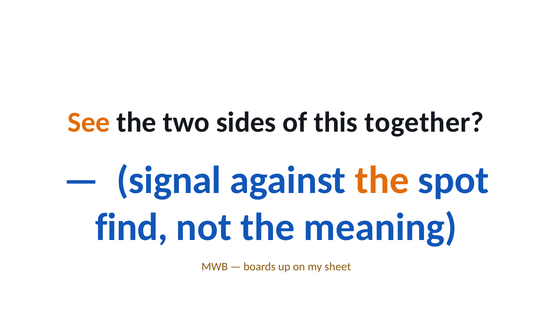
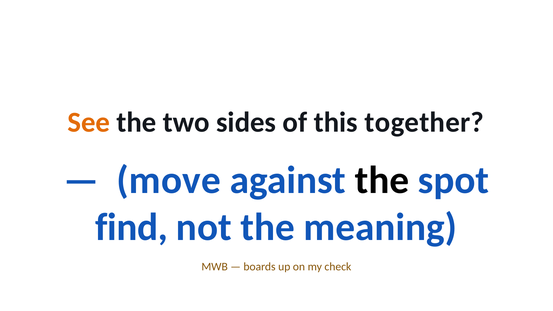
signal: signal -> move
the at (382, 180) colour: orange -> black
sheet: sheet -> check
